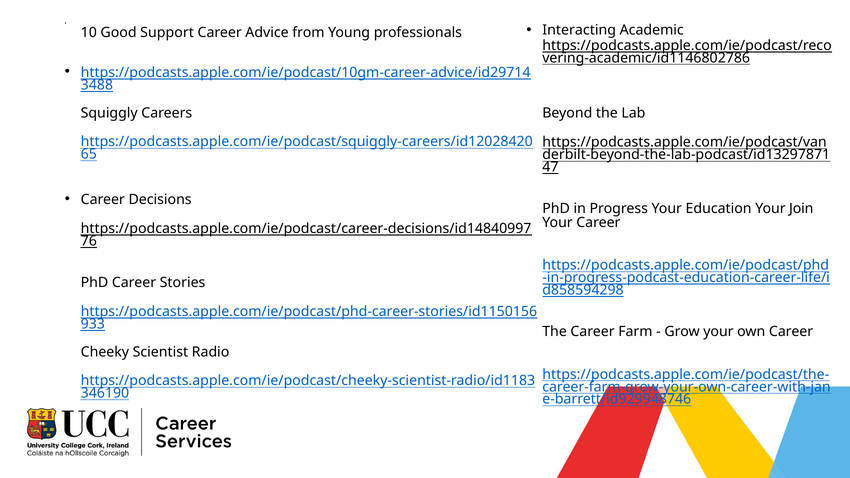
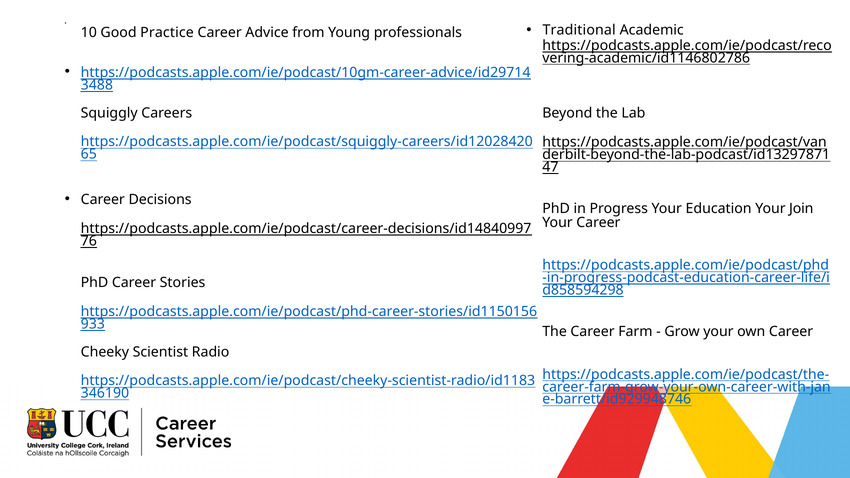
Interacting: Interacting -> Traditional
Support: Support -> Practice
